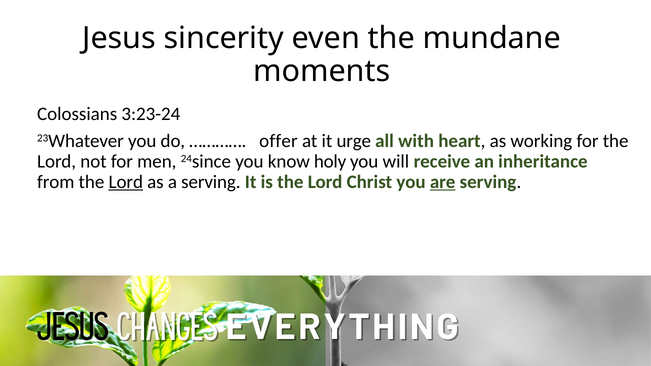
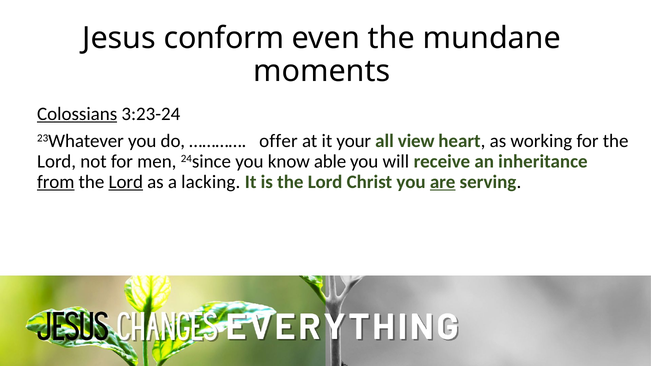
sincerity: sincerity -> conform
Colossians underline: none -> present
urge: urge -> your
with: with -> view
holy: holy -> able
from underline: none -> present
a serving: serving -> lacking
